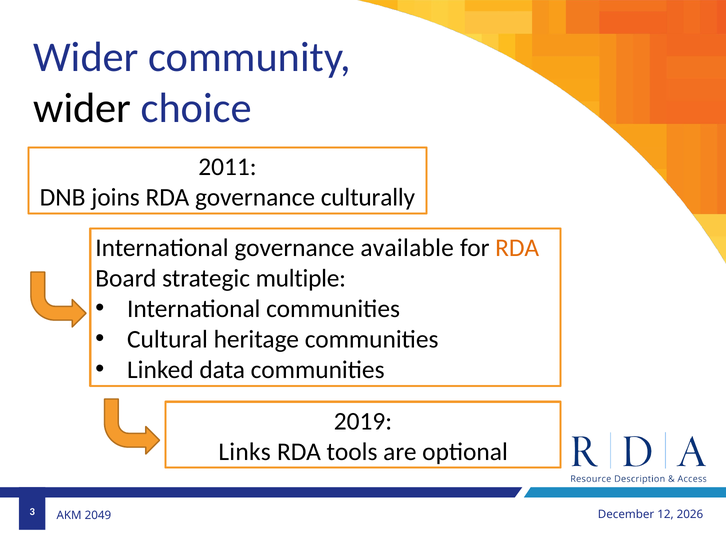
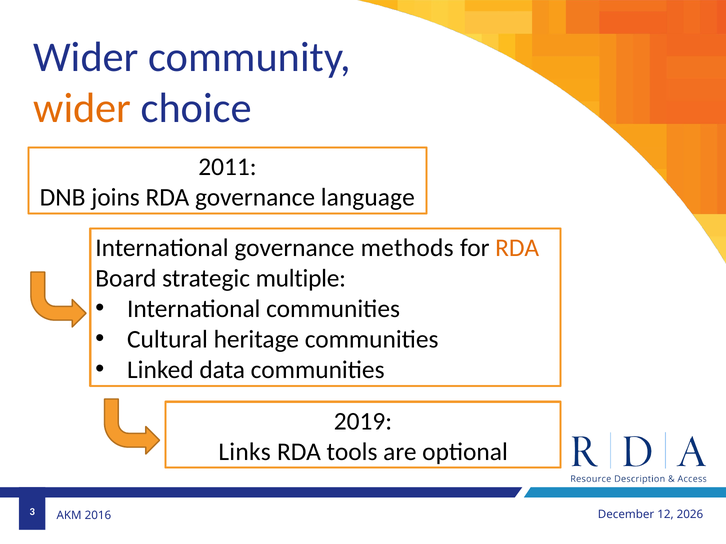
wider at (82, 108) colour: black -> orange
culturally: culturally -> language
available: available -> methods
2049: 2049 -> 2016
